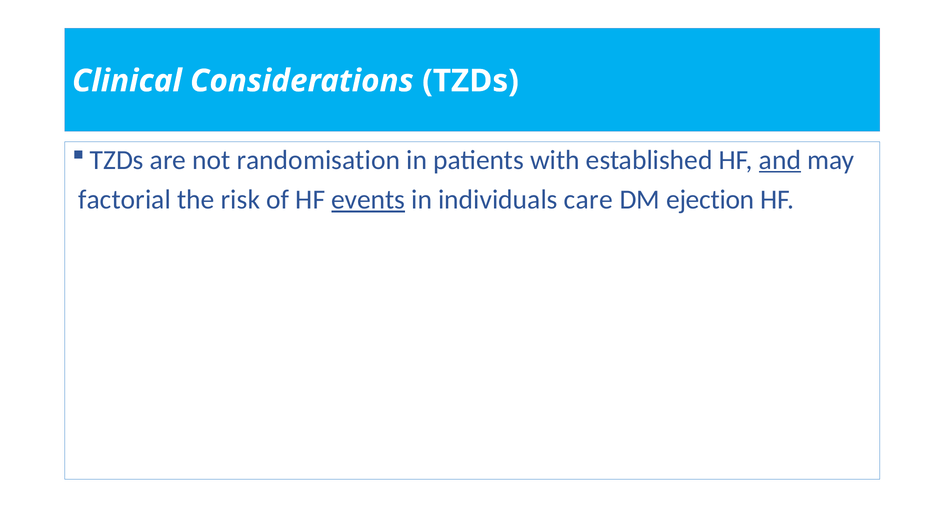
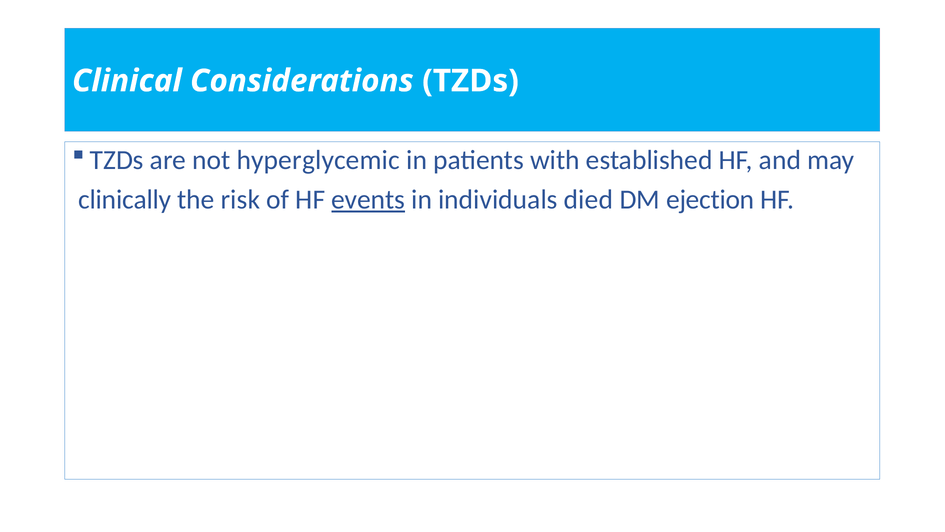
randomisation: randomisation -> hyperglycemic
and underline: present -> none
factorial: factorial -> clinically
care: care -> died
